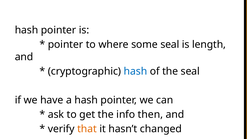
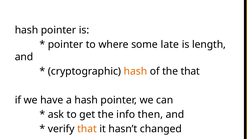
some seal: seal -> late
hash at (135, 71) colour: blue -> orange
the seal: seal -> that
